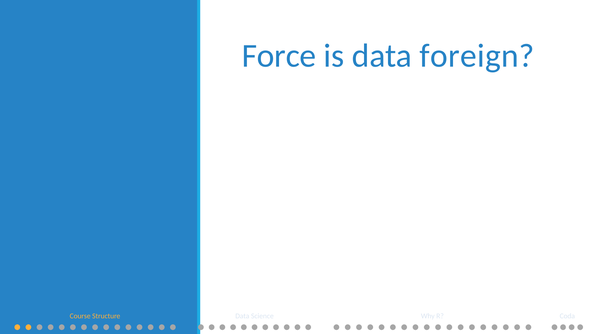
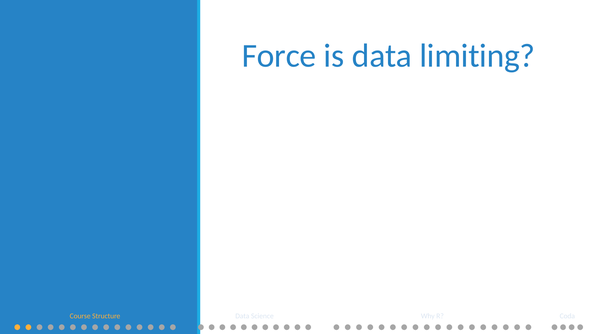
foreign: foreign -> limiting
